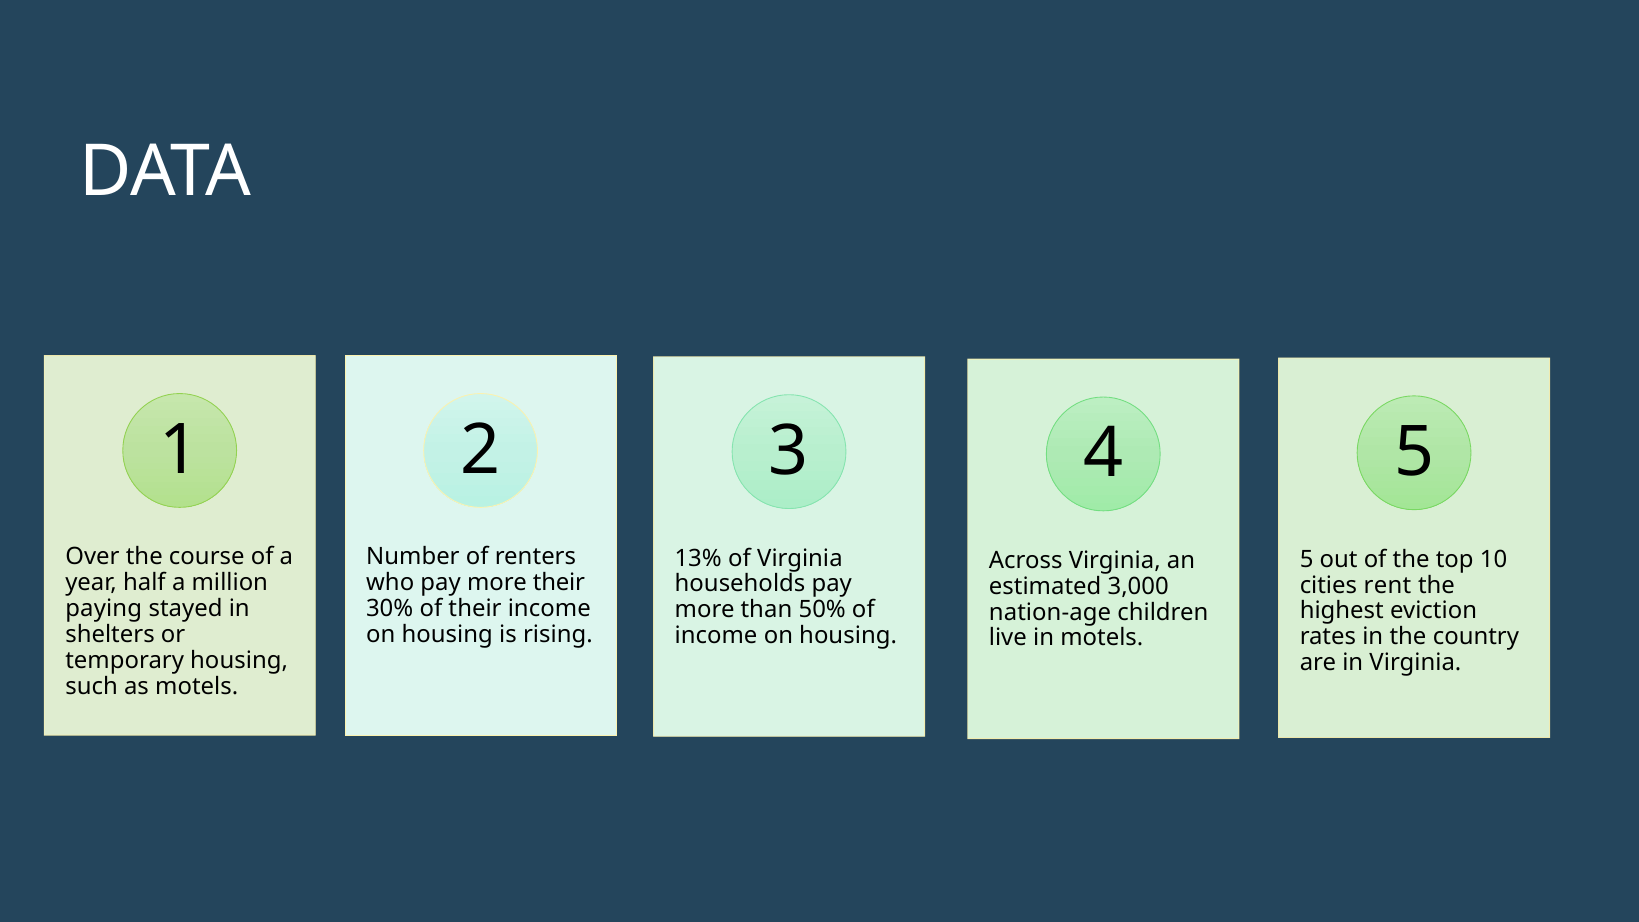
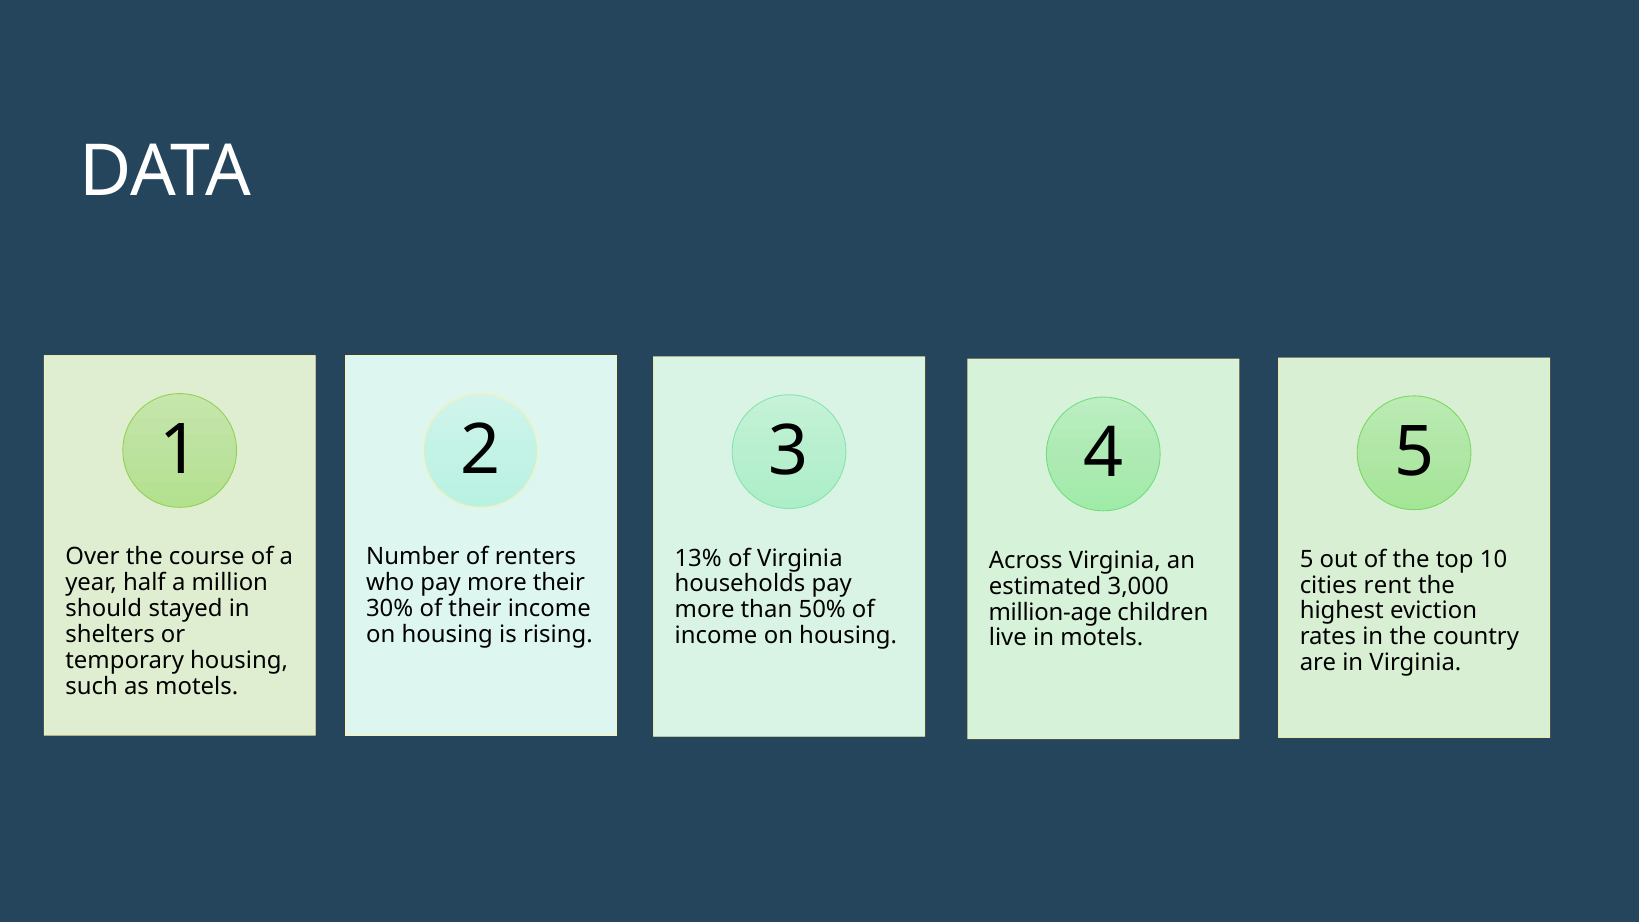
paying: paying -> should
nation-age: nation-age -> million-age
